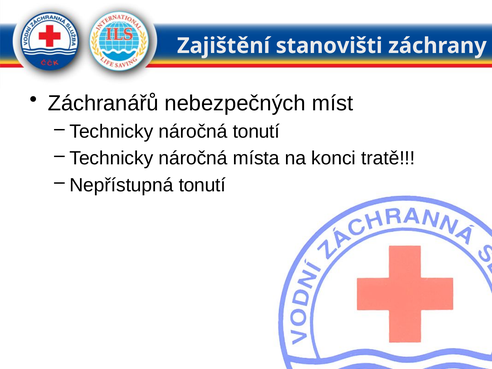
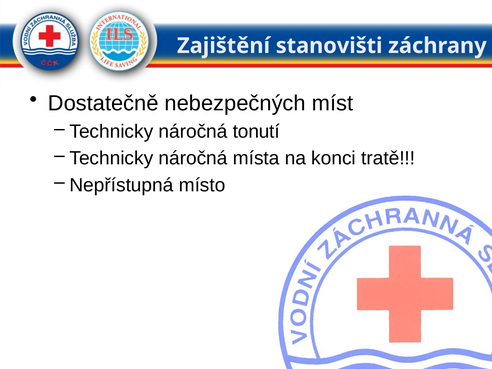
Záchranářů: Záchranářů -> Dostatečně
Nepřístupná tonutí: tonutí -> místo
